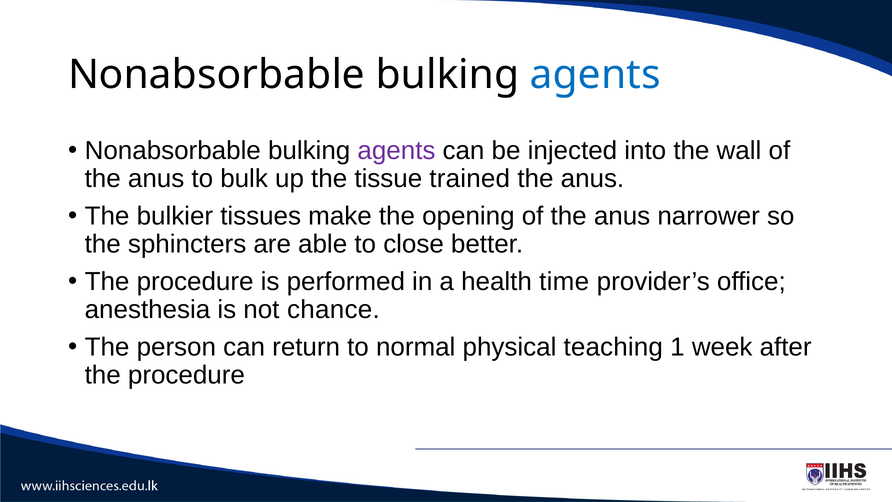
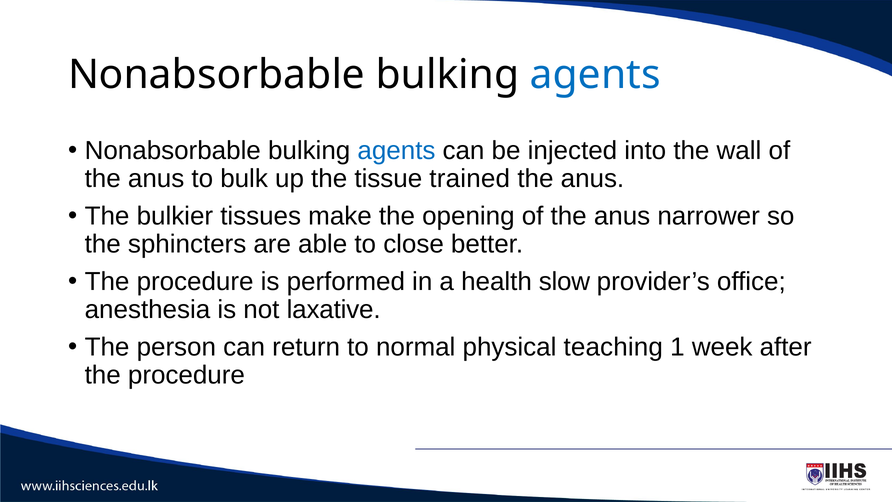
agents at (396, 151) colour: purple -> blue
time: time -> slow
chance: chance -> laxative
